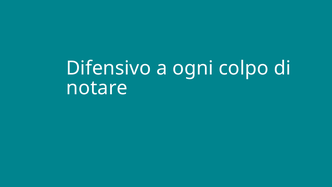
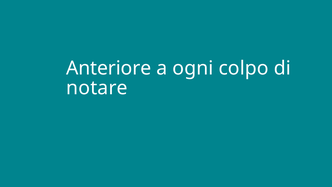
Difensivo: Difensivo -> Anteriore
